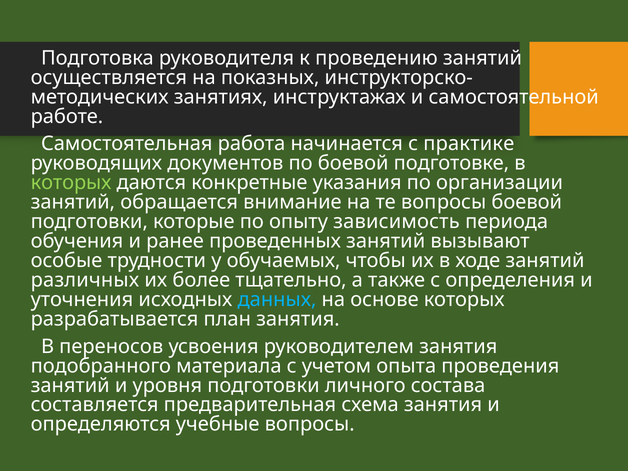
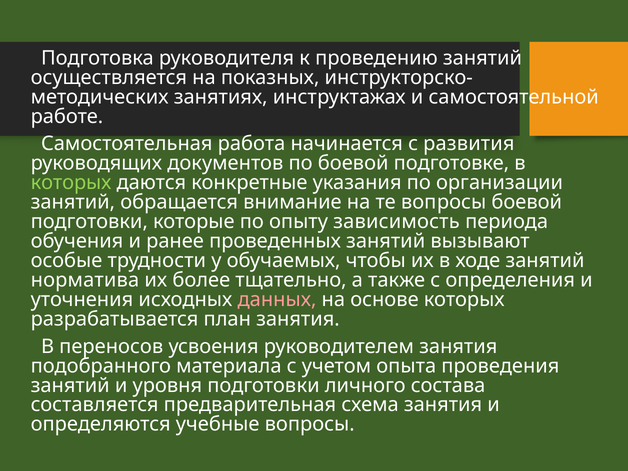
практике: практике -> развития
различных: различных -> норматива
данных colour: light blue -> pink
